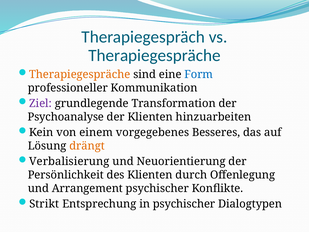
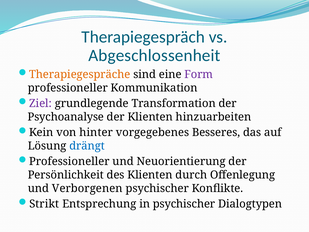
Therapiegespräche at (154, 55): Therapiegespräche -> Abgeschlossenheit
Form colour: blue -> purple
einem: einem -> hinter
drängt colour: orange -> blue
Verbalisierung at (69, 161): Verbalisierung -> Professioneller
Arrangement: Arrangement -> Verborgenen
